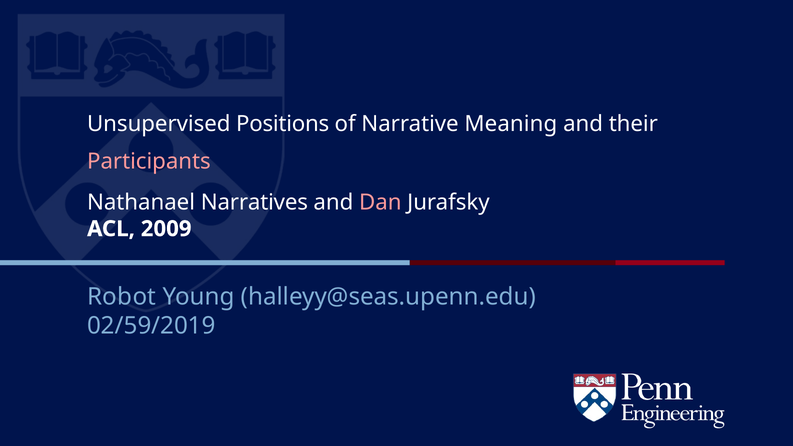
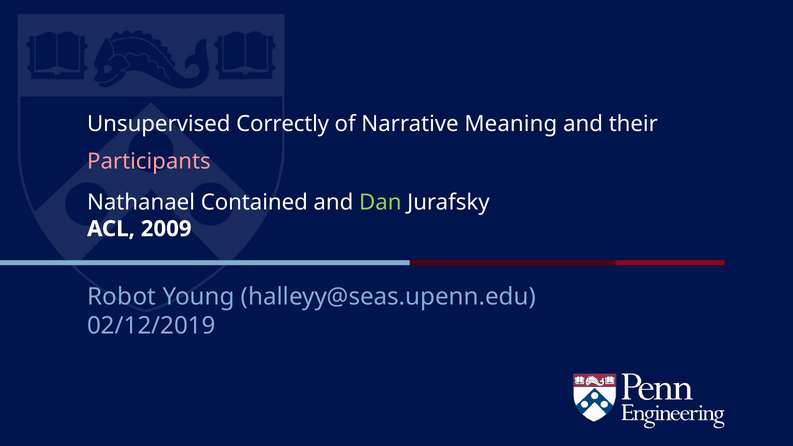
Positions: Positions -> Correctly
Narratives: Narratives -> Contained
Dan colour: pink -> light green
02/59/2019: 02/59/2019 -> 02/12/2019
